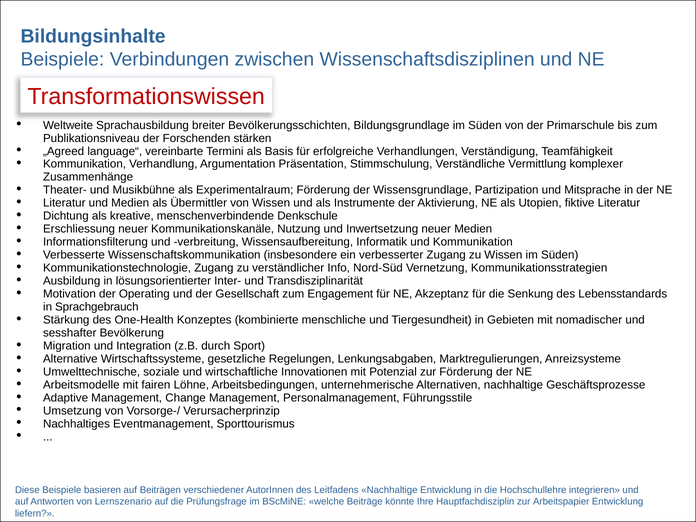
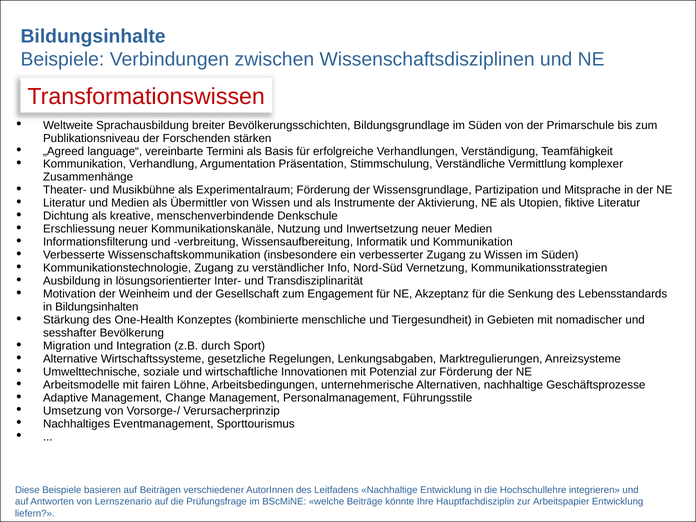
Operating: Operating -> Weinheim
Sprachgebrauch: Sprachgebrauch -> Bildungsinhalten
